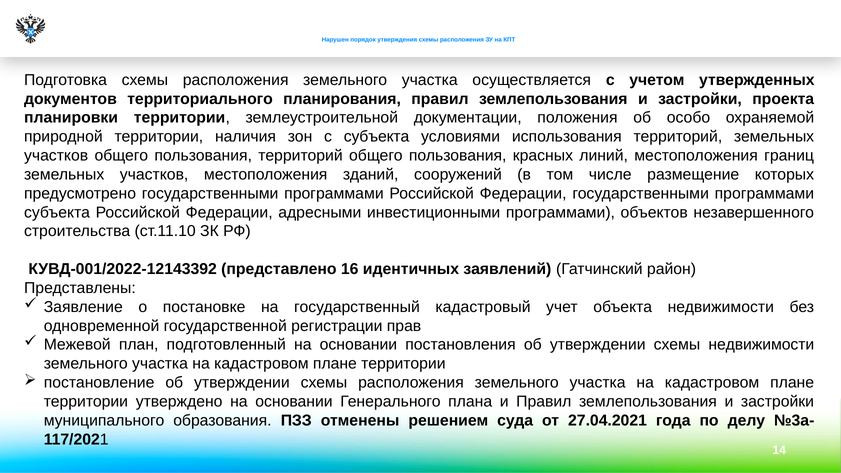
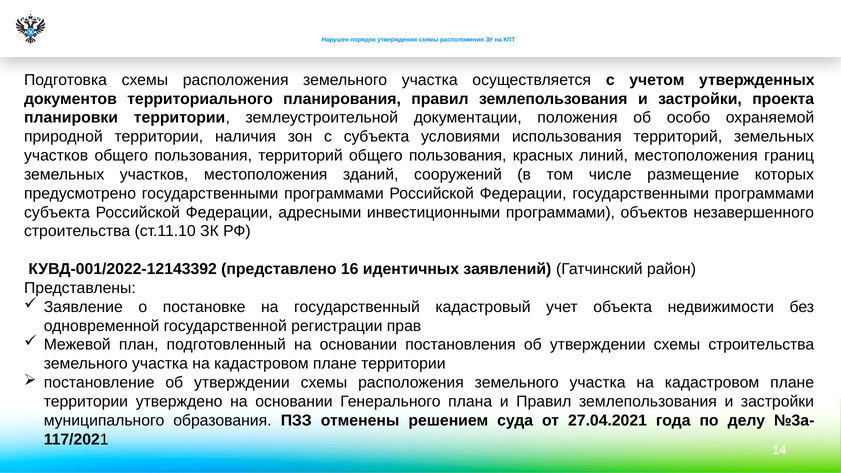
схемы недвижимости: недвижимости -> строительства
